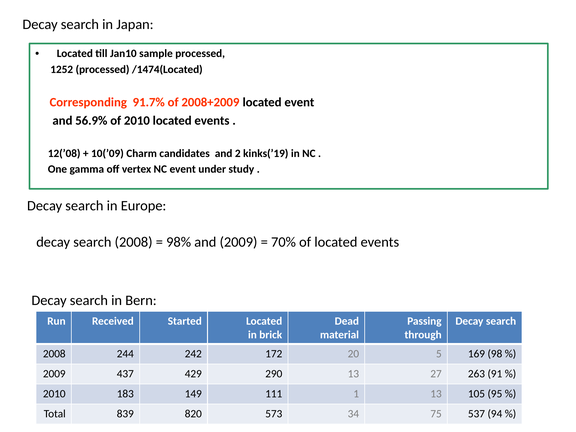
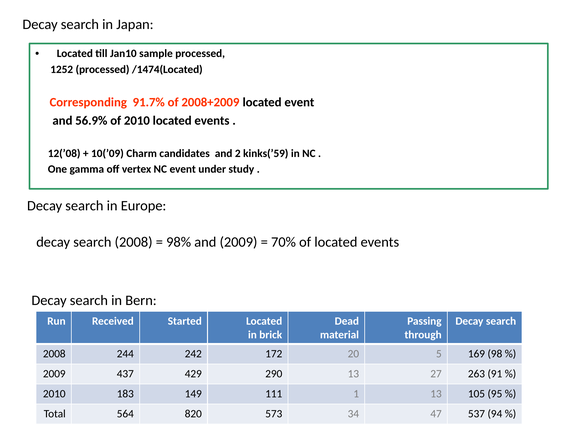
kinks(’19: kinks(’19 -> kinks(’59
839: 839 -> 564
75: 75 -> 47
